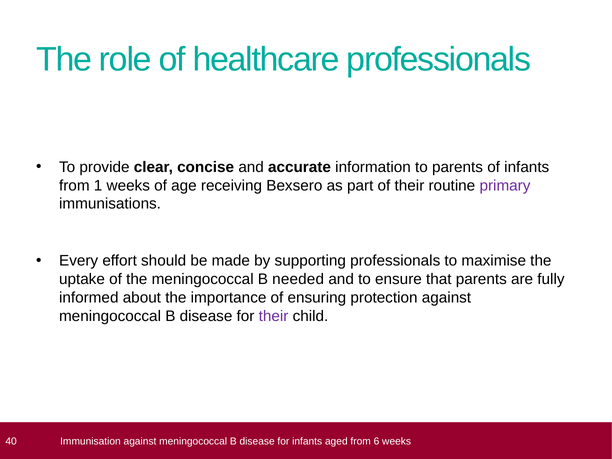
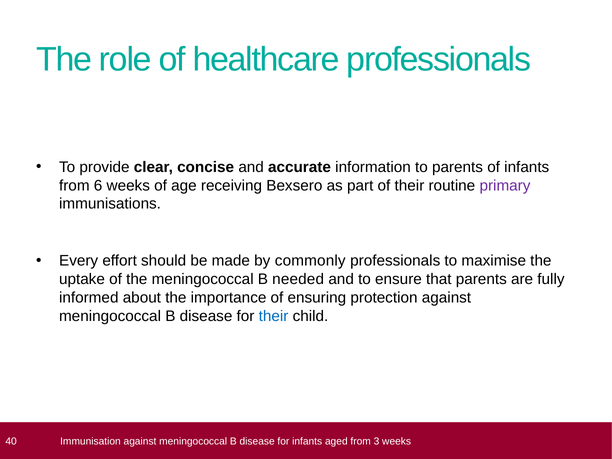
1: 1 -> 6
supporting: supporting -> commonly
their at (274, 316) colour: purple -> blue
6: 6 -> 3
